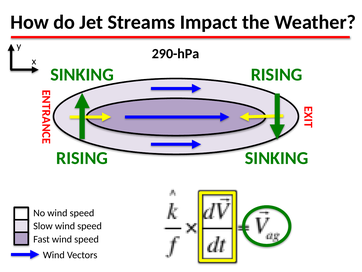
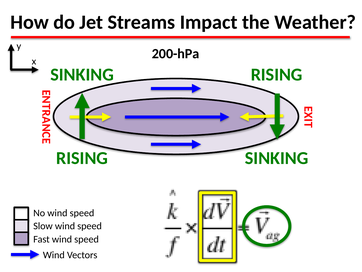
290-hPa: 290-hPa -> 200-hPa
